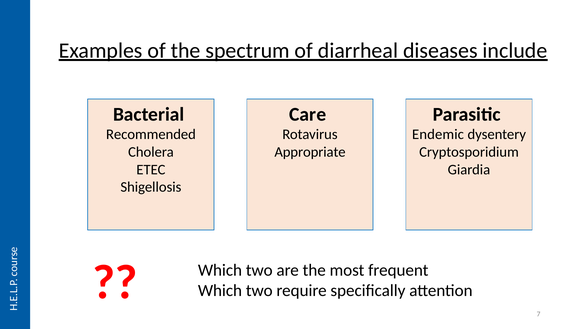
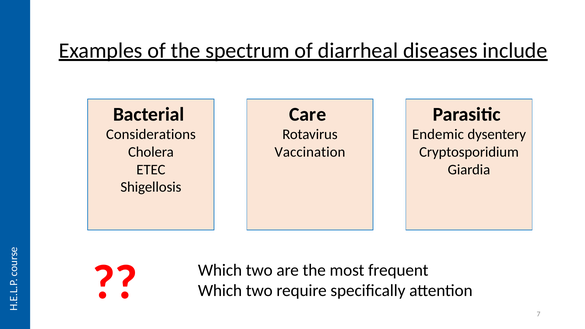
Recommended: Recommended -> Considerations
Appropriate: Appropriate -> Vaccination
